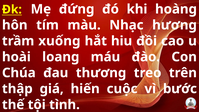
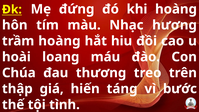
trầm xuống: xuống -> hoàng
cuộc: cuộc -> táng
